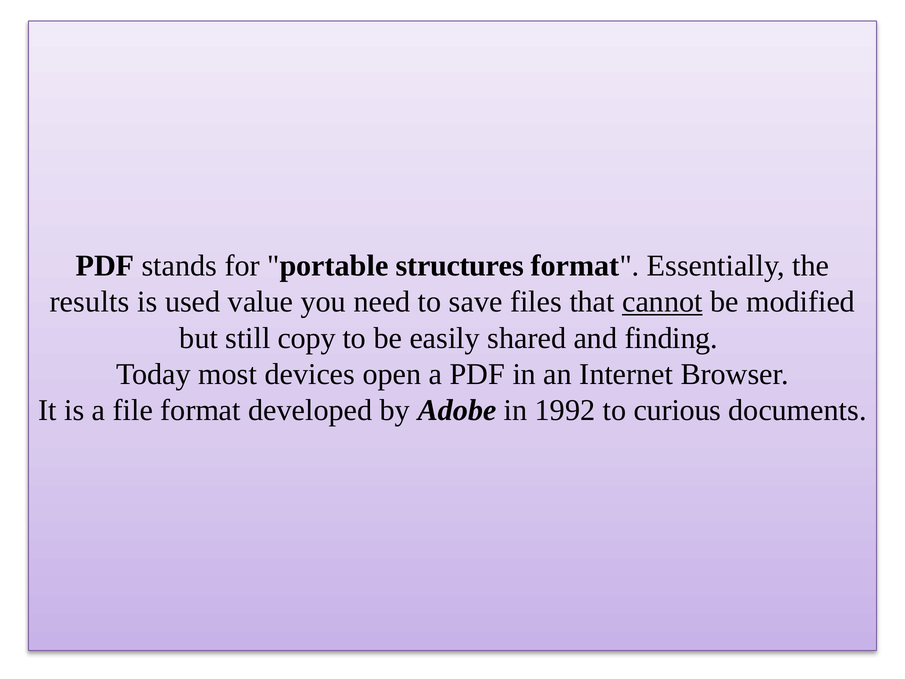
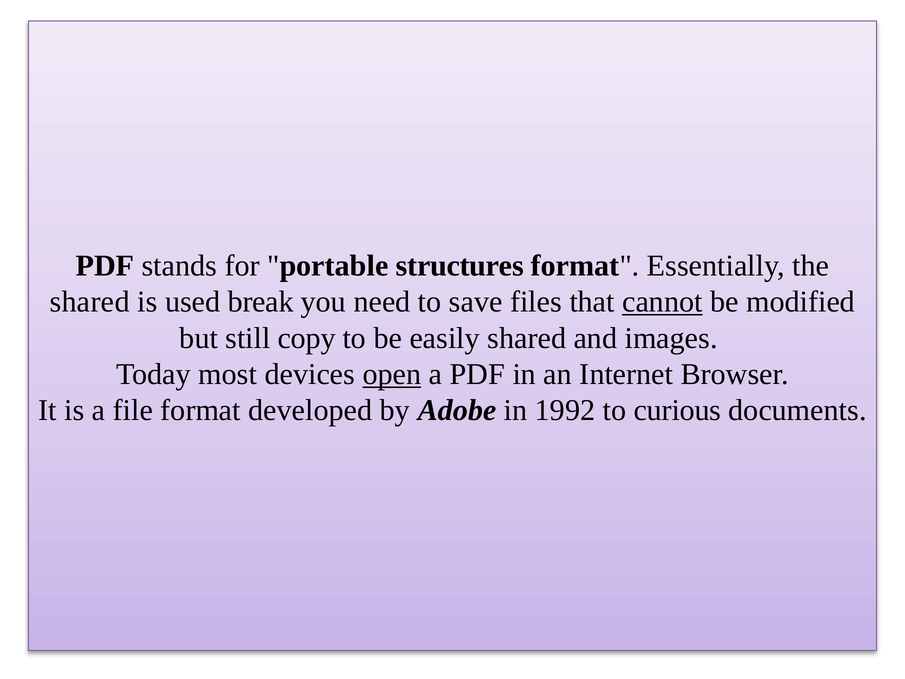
results at (90, 302): results -> shared
value: value -> break
finding: finding -> images
open underline: none -> present
